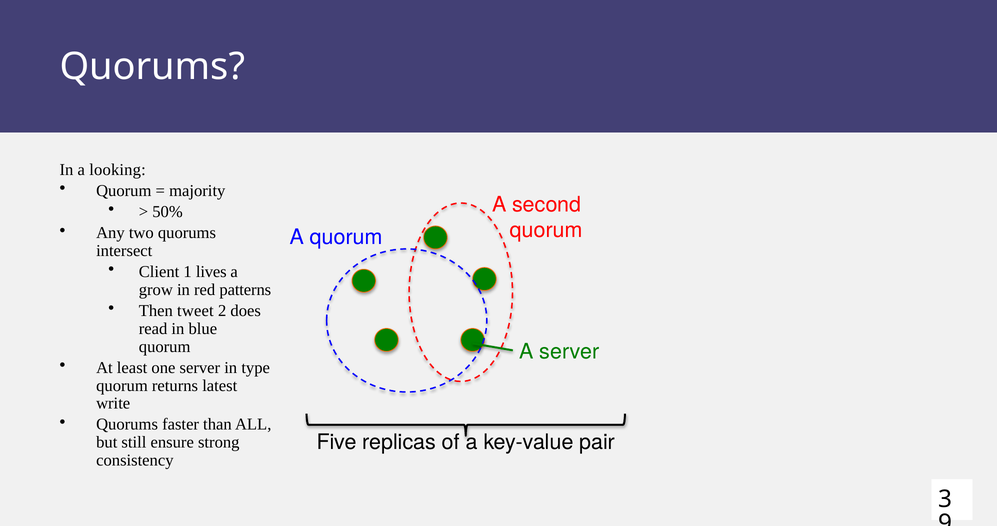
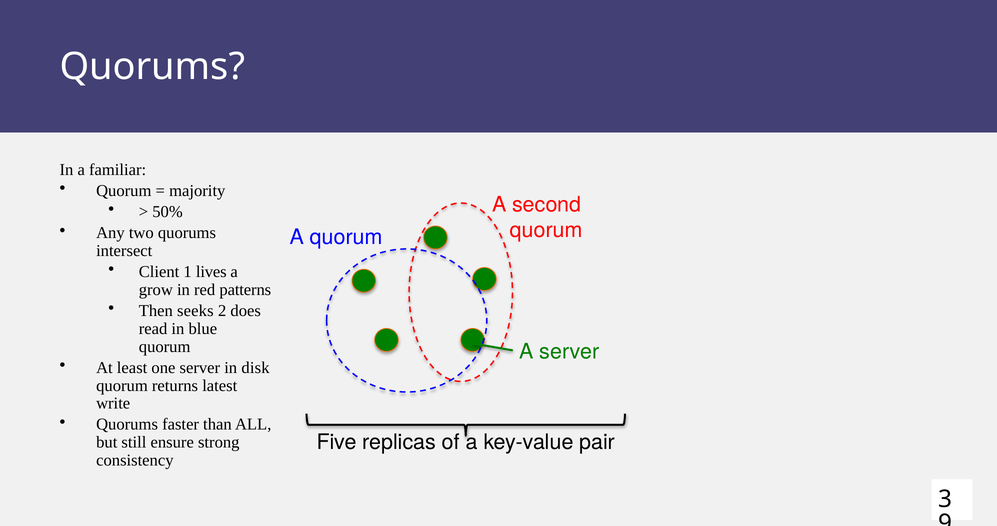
looking: looking -> familiar
tweet: tweet -> seeks
type: type -> disk
